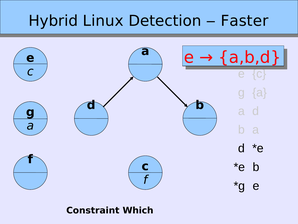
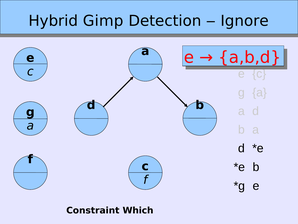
Linux: Linux -> Gimp
Faster: Faster -> Ignore
